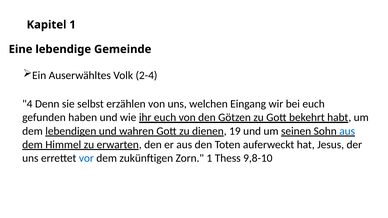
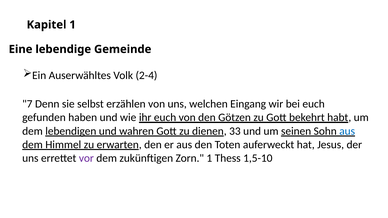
4: 4 -> 7
19: 19 -> 33
vor colour: blue -> purple
9,8-10: 9,8-10 -> 1,5-10
